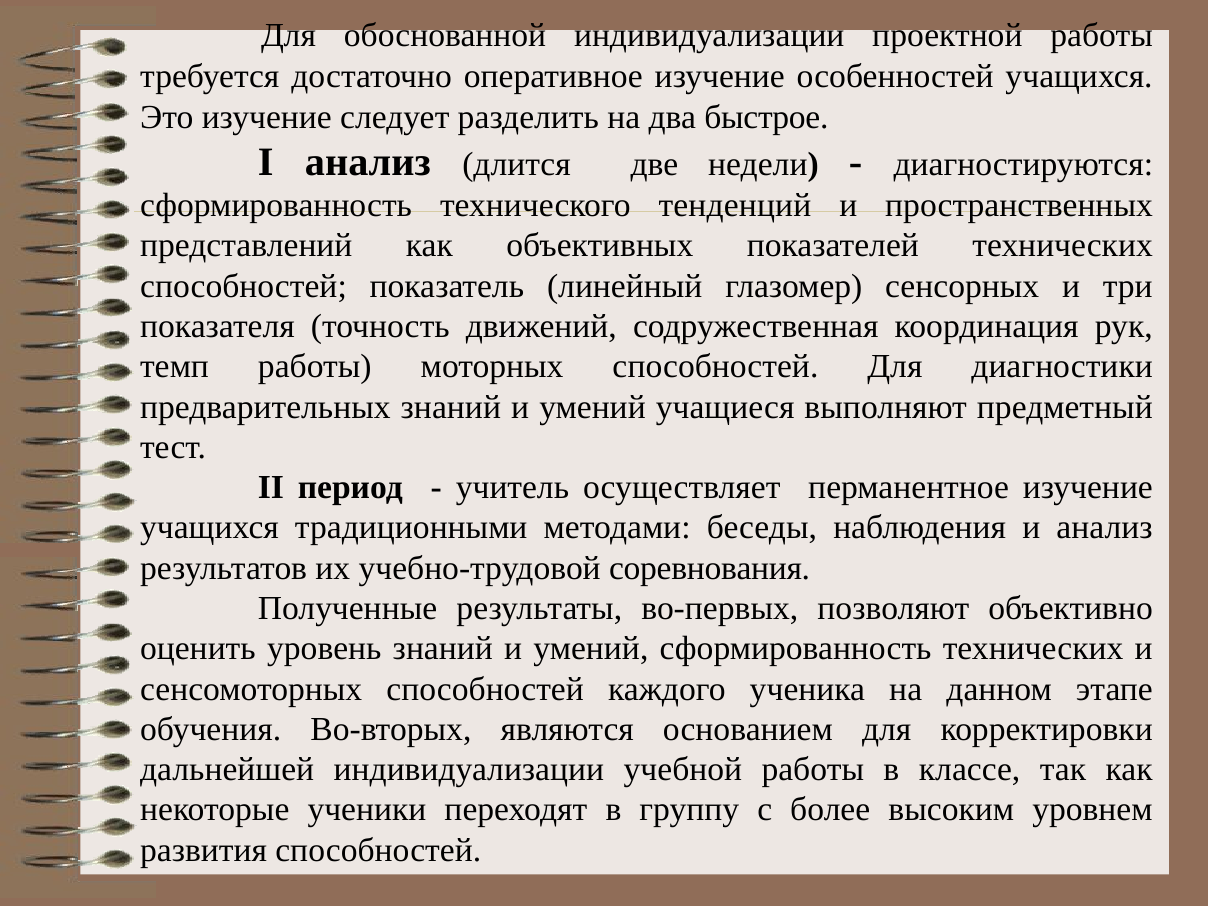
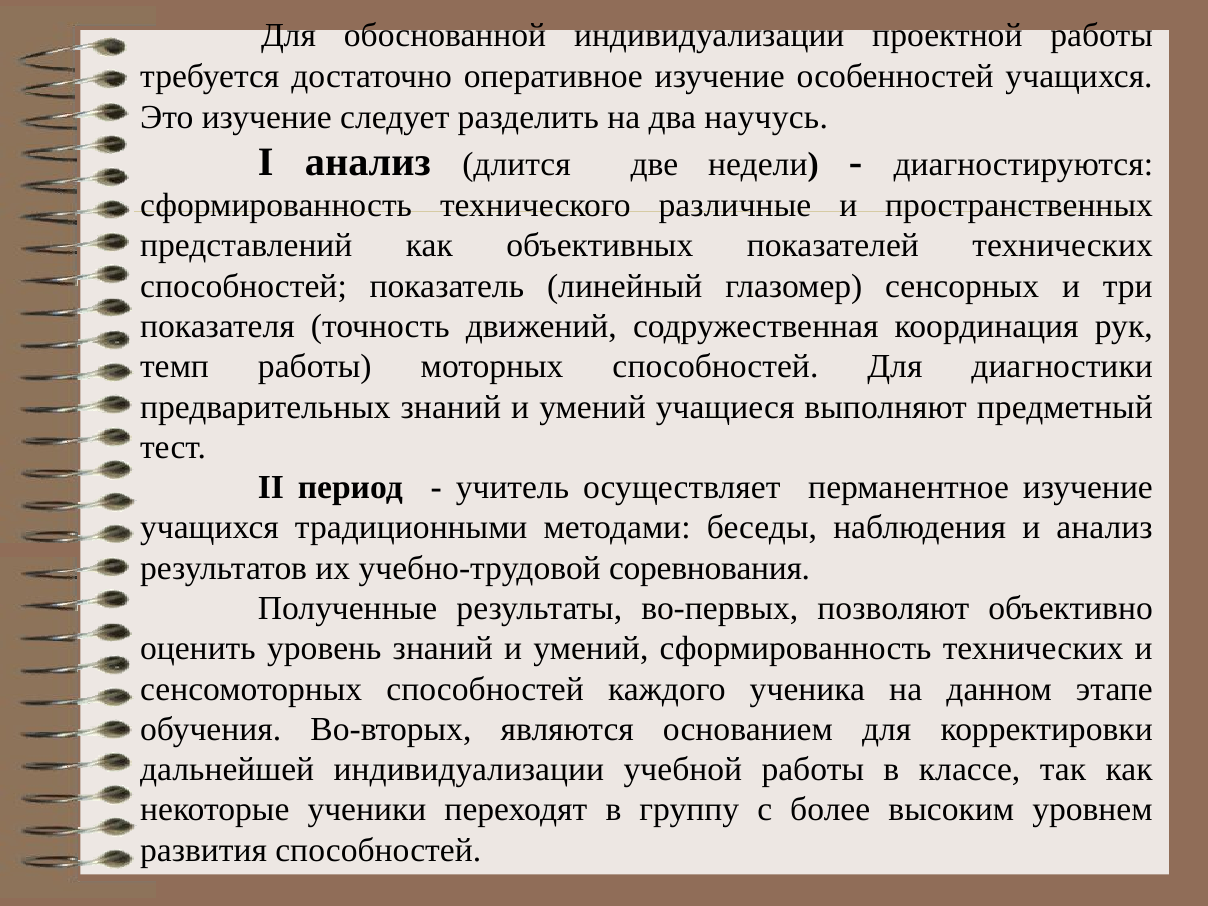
быстрое: быстрое -> научусь
тенденций: тенденций -> различные
